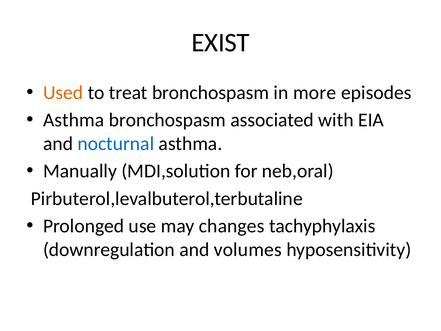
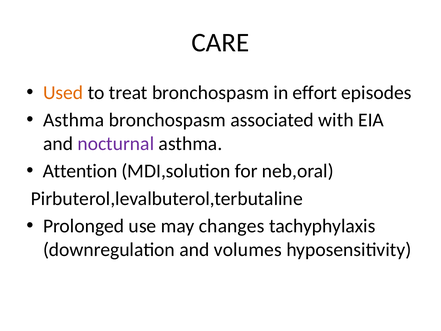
EXIST: EXIST -> CARE
more: more -> effort
nocturnal colour: blue -> purple
Manually: Manually -> Attention
